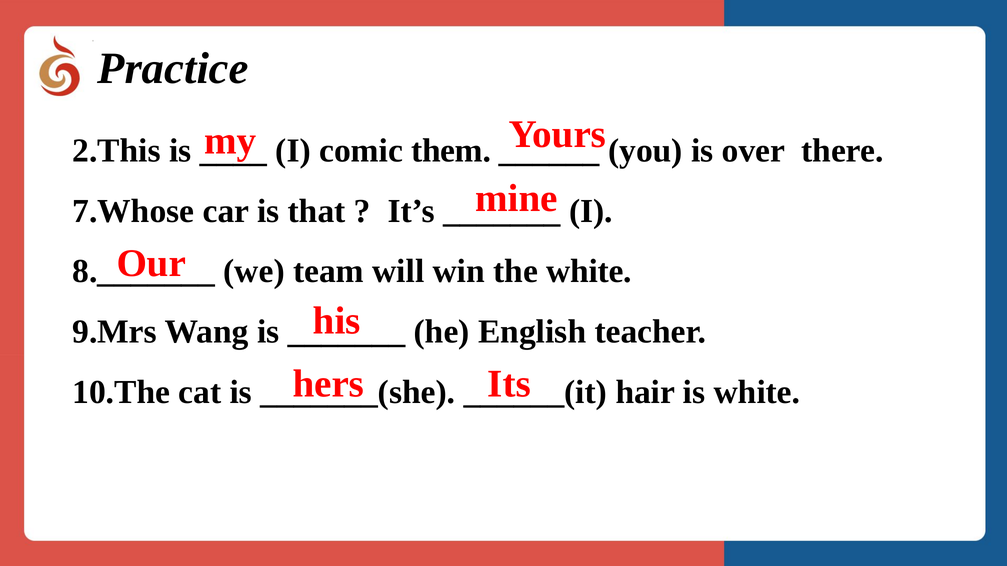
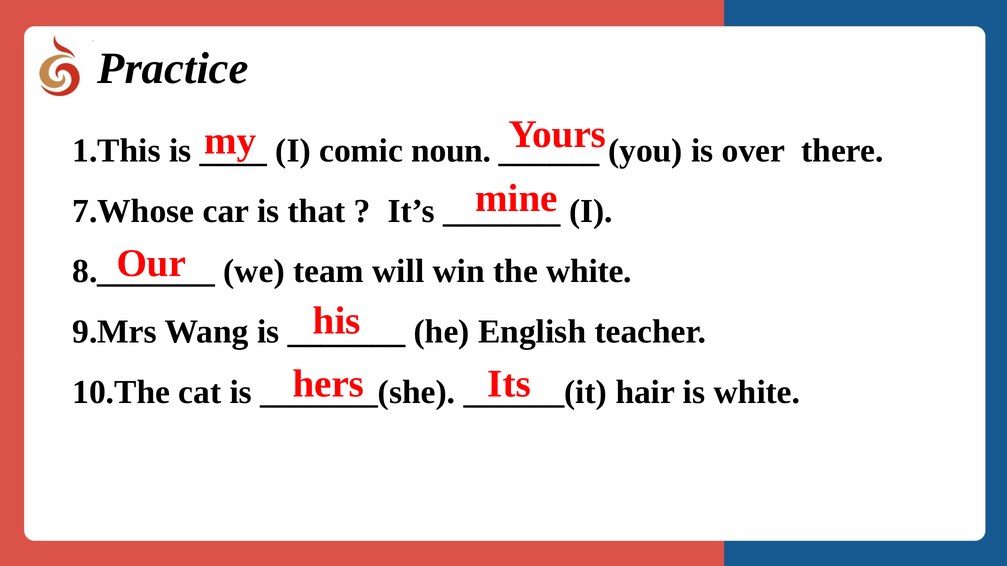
2.This: 2.This -> 1.This
them: them -> noun
